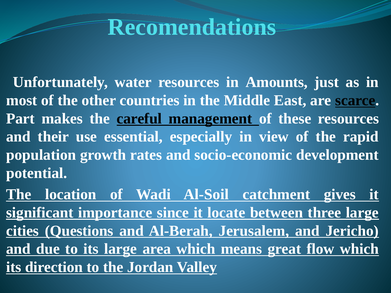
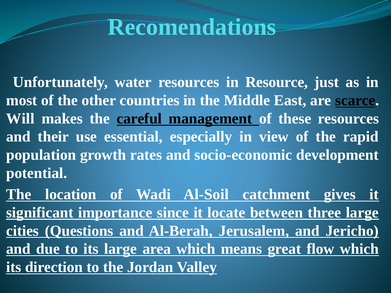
Amounts: Amounts -> Resource
Part: Part -> Will
